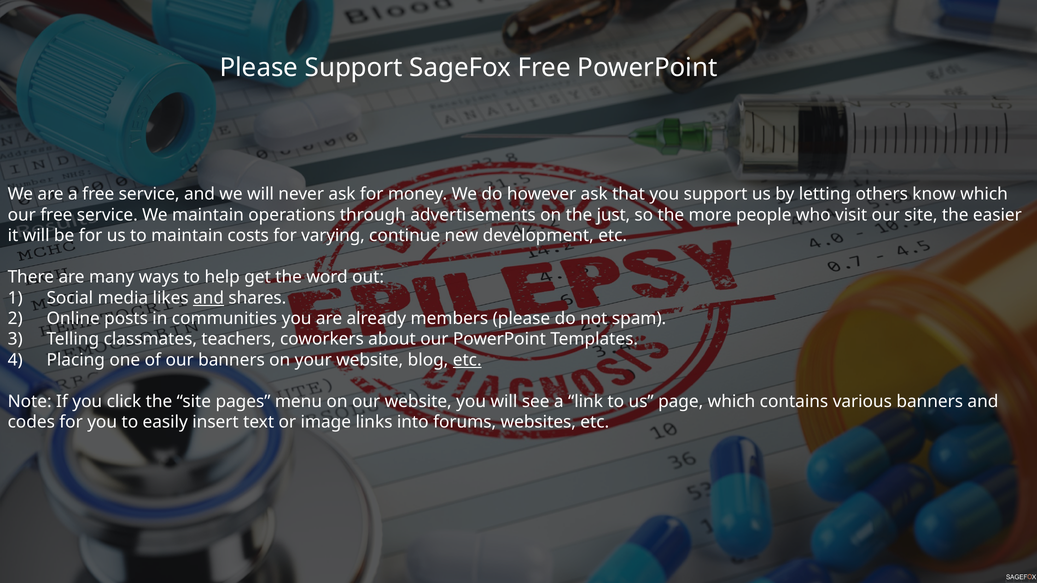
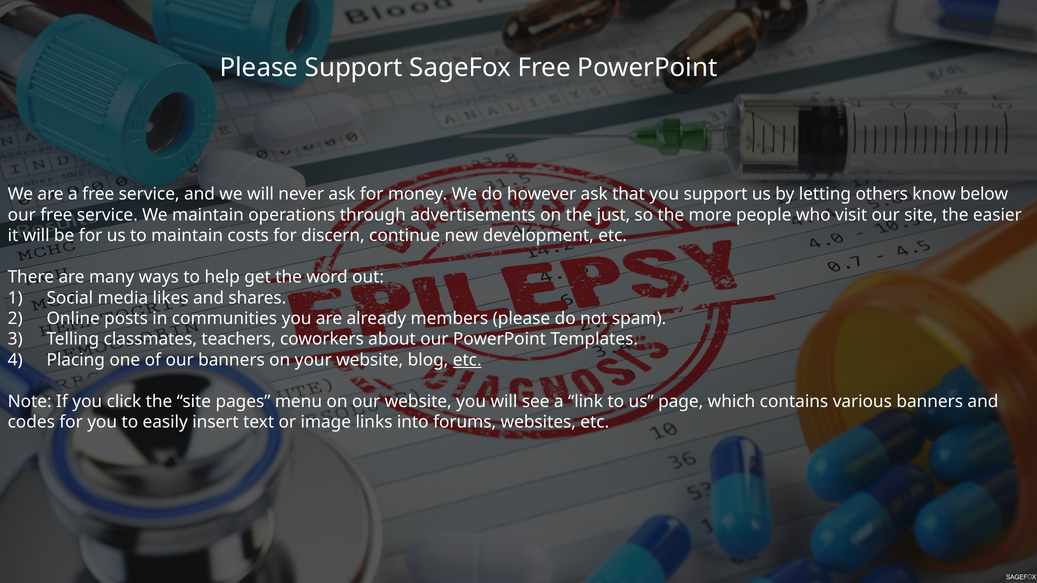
know which: which -> below
varying: varying -> discern
and at (209, 298) underline: present -> none
